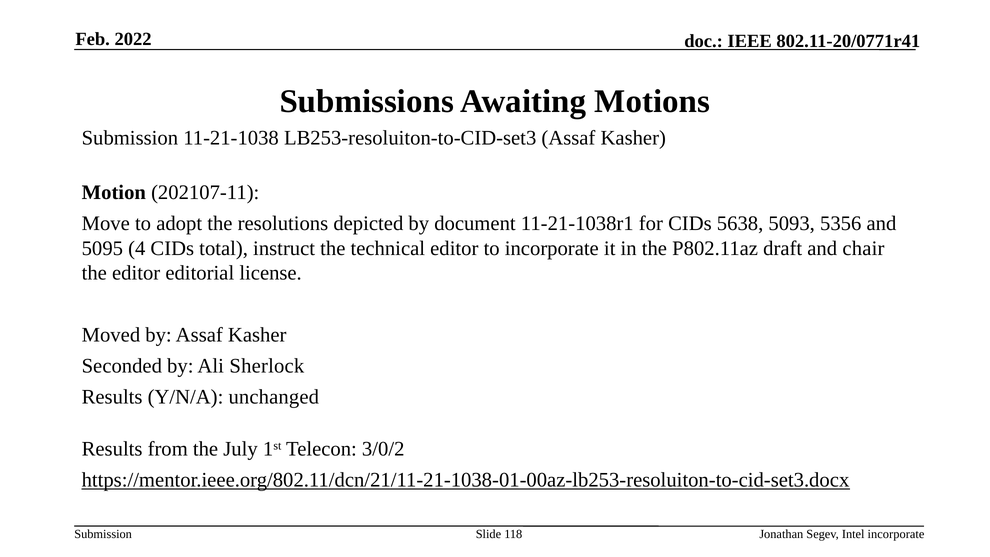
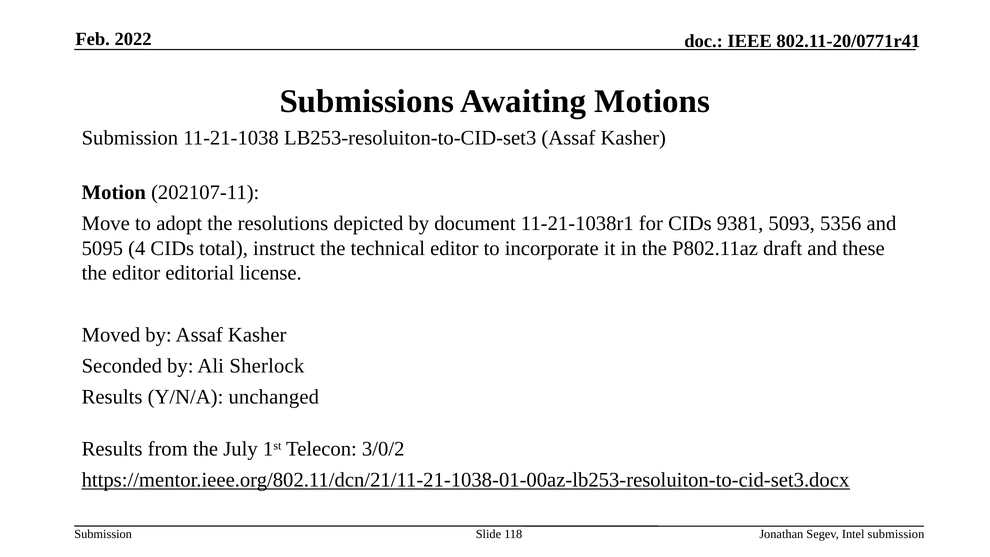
5638: 5638 -> 9381
chair: chair -> these
Intel incorporate: incorporate -> submission
